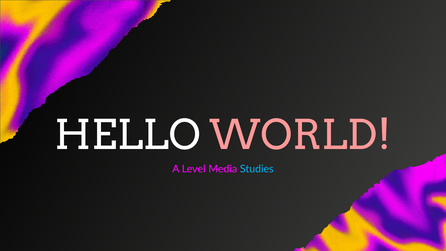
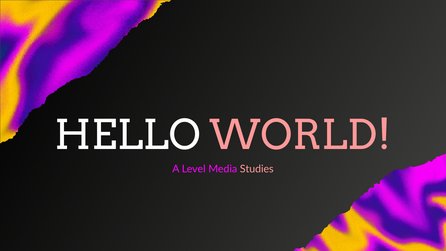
Studies colour: light blue -> pink
